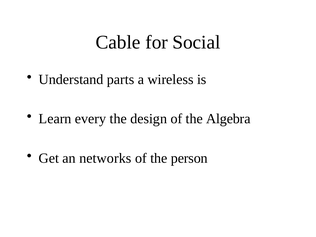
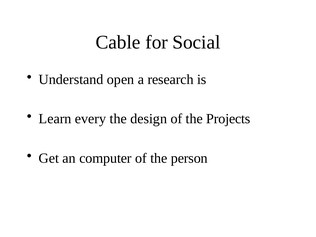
parts: parts -> open
wireless: wireless -> research
Algebra: Algebra -> Projects
networks: networks -> computer
